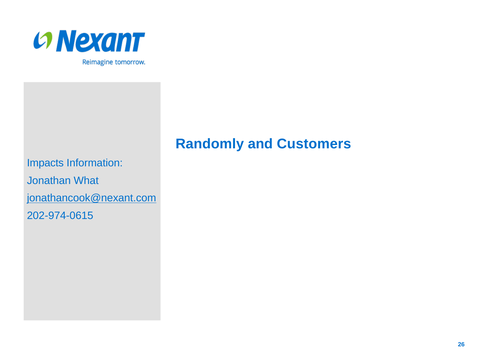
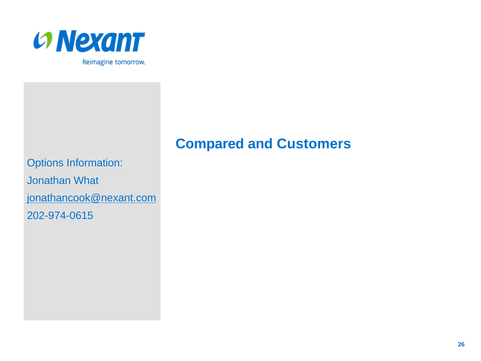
Randomly: Randomly -> Compared
Impacts: Impacts -> Options
